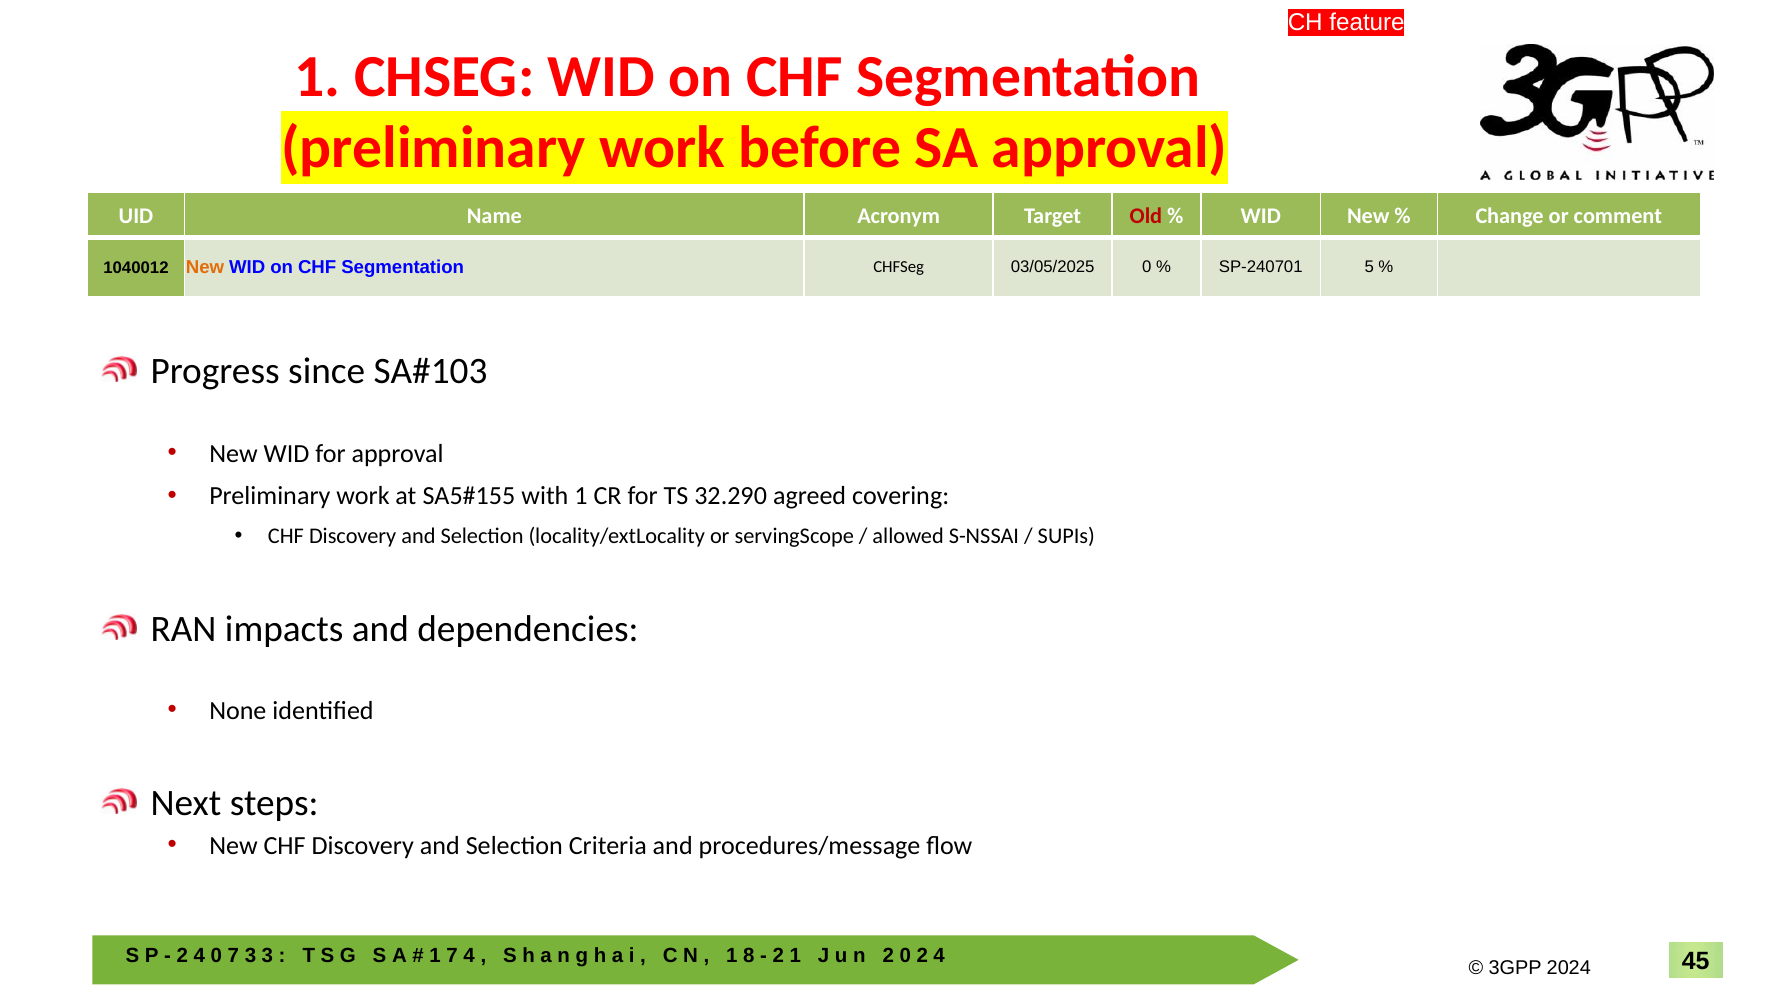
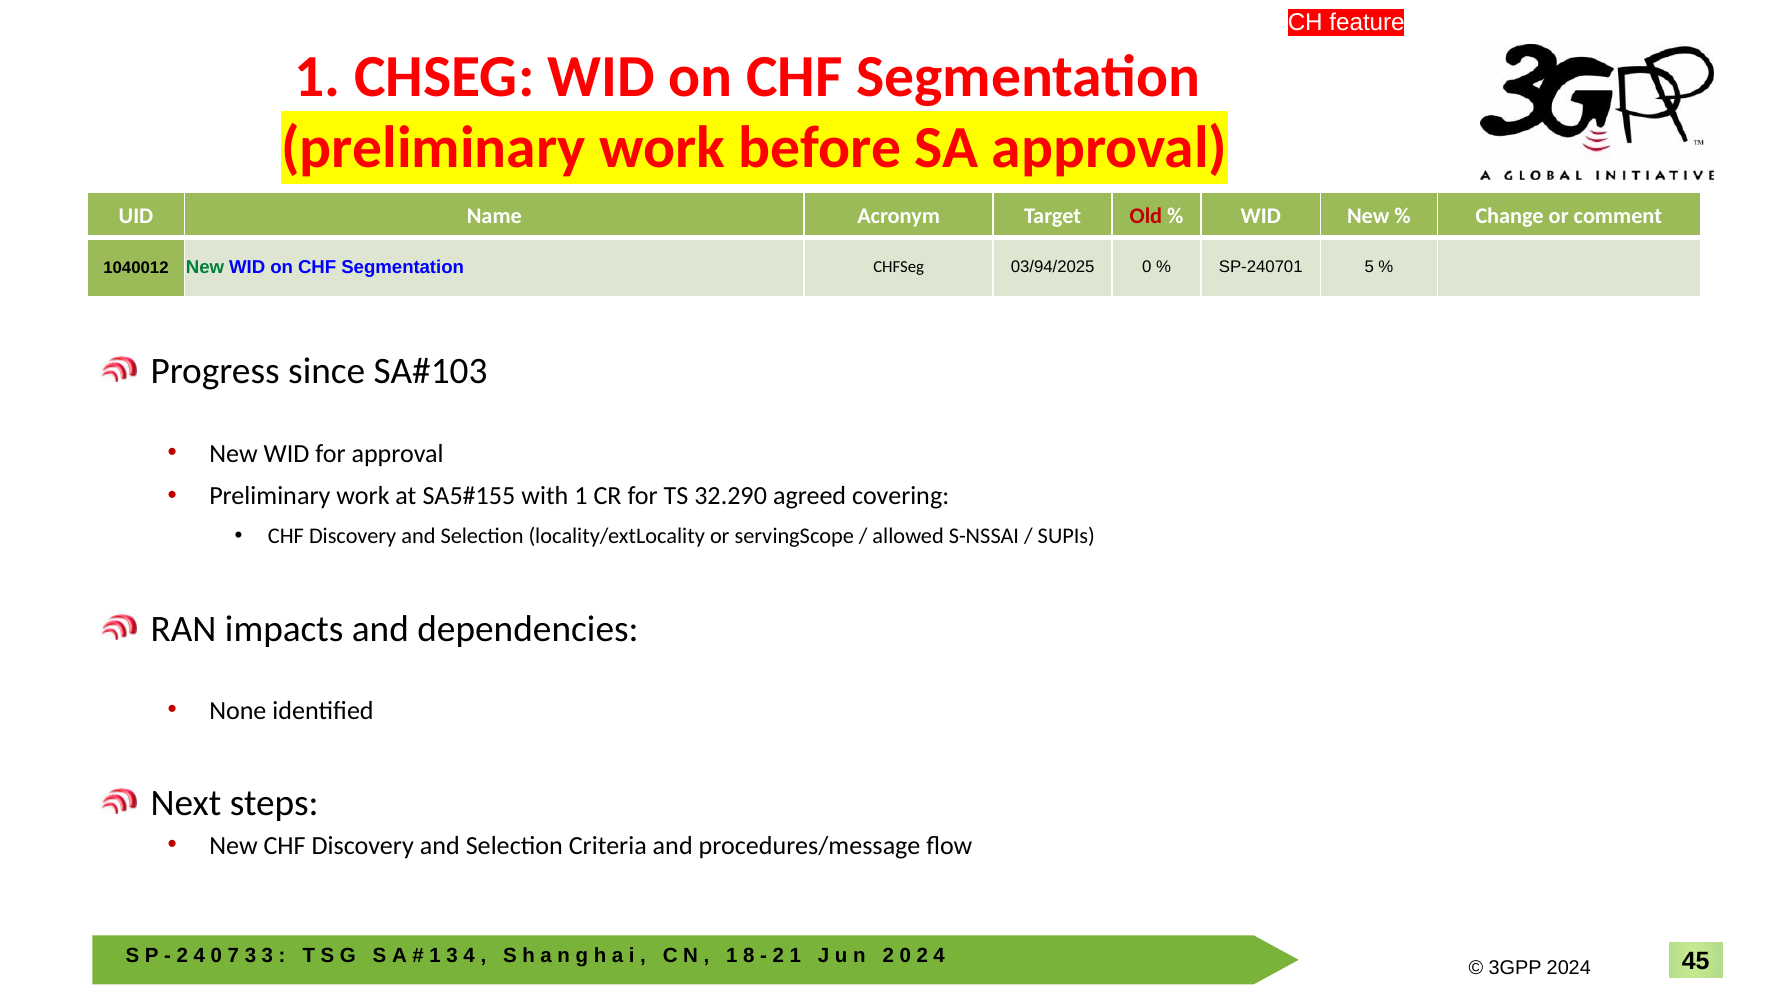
New at (205, 267) colour: orange -> green
03/05/2025: 03/05/2025 -> 03/94/2025
1 7: 7 -> 3
